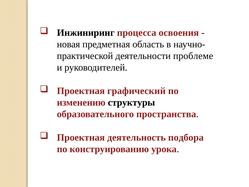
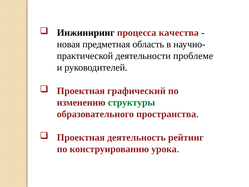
освоения: освоения -> качества
структуры colour: black -> green
подбора: подбора -> рейтинг
